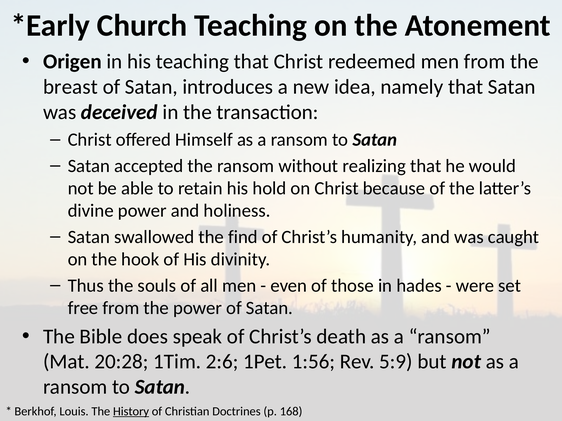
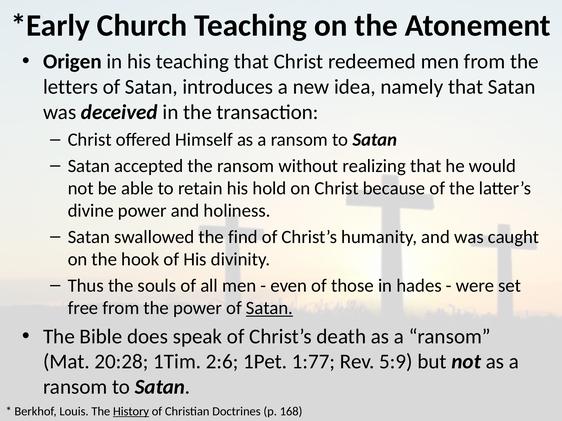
breast: breast -> letters
Satan at (269, 308) underline: none -> present
1:56: 1:56 -> 1:77
